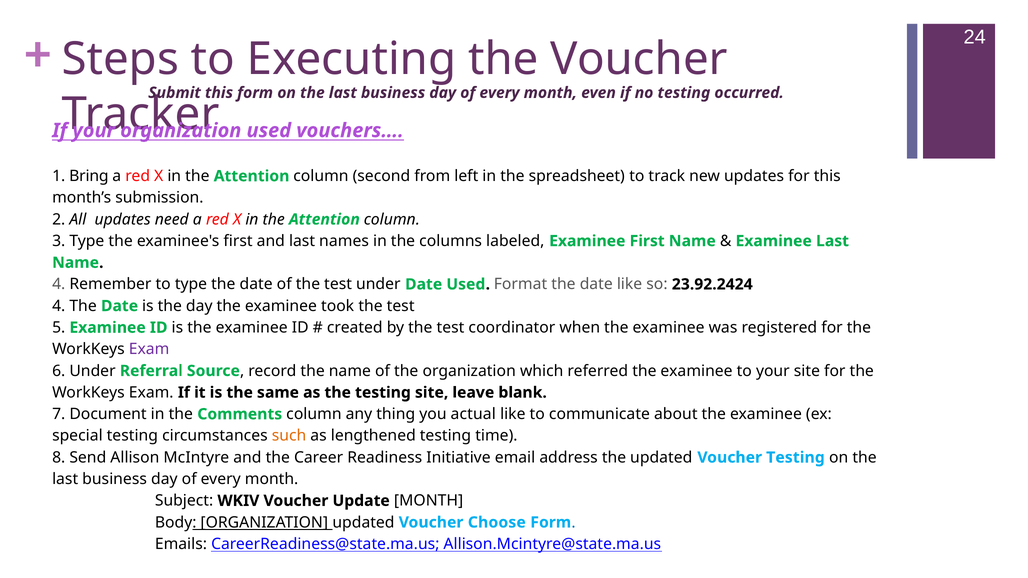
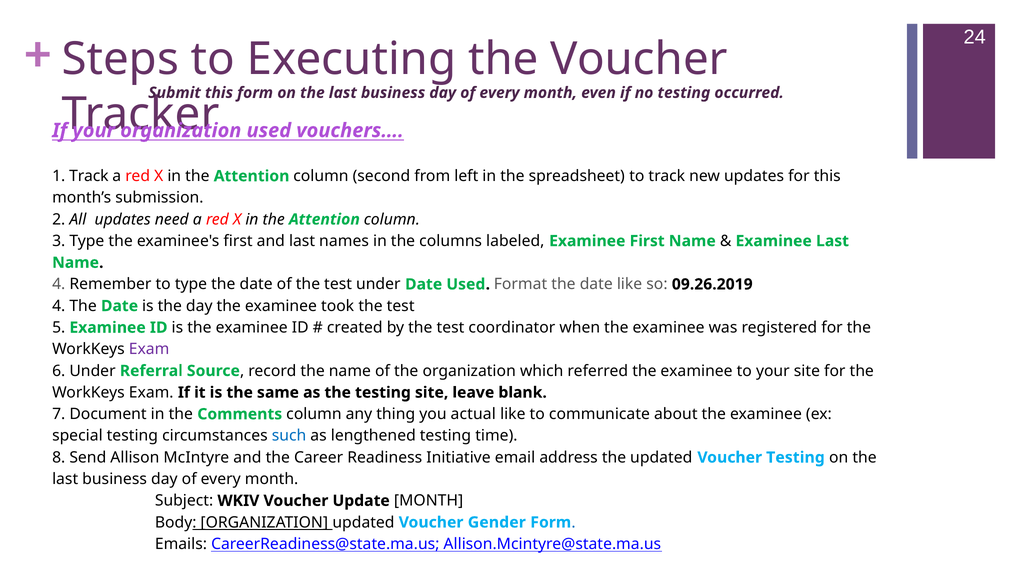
1 Bring: Bring -> Track
23.92.2424: 23.92.2424 -> 09.26.2019
such colour: orange -> blue
Choose: Choose -> Gender
